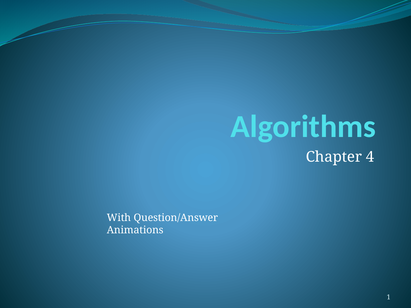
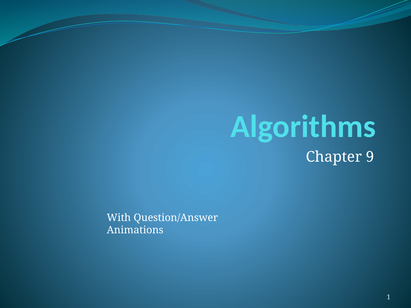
4: 4 -> 9
